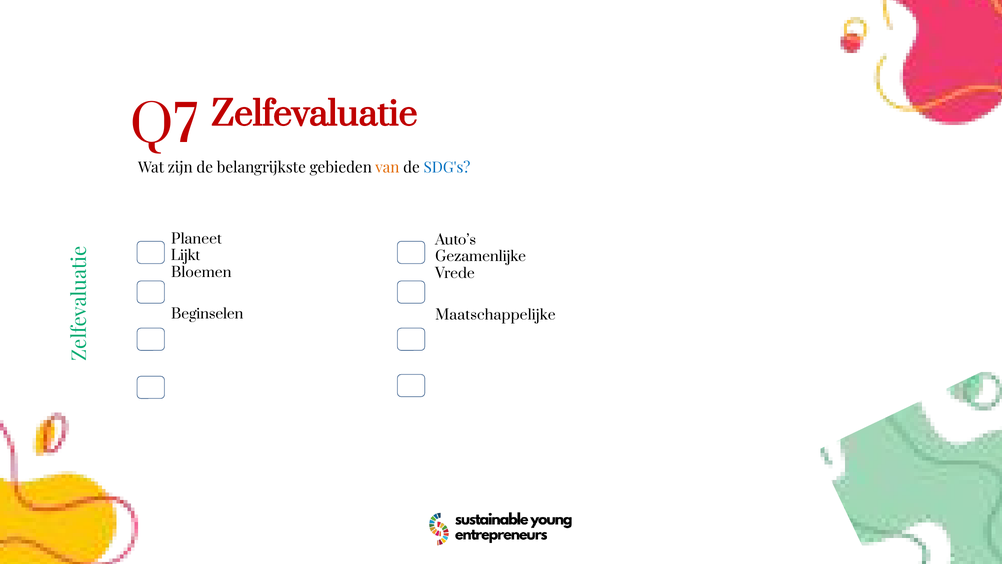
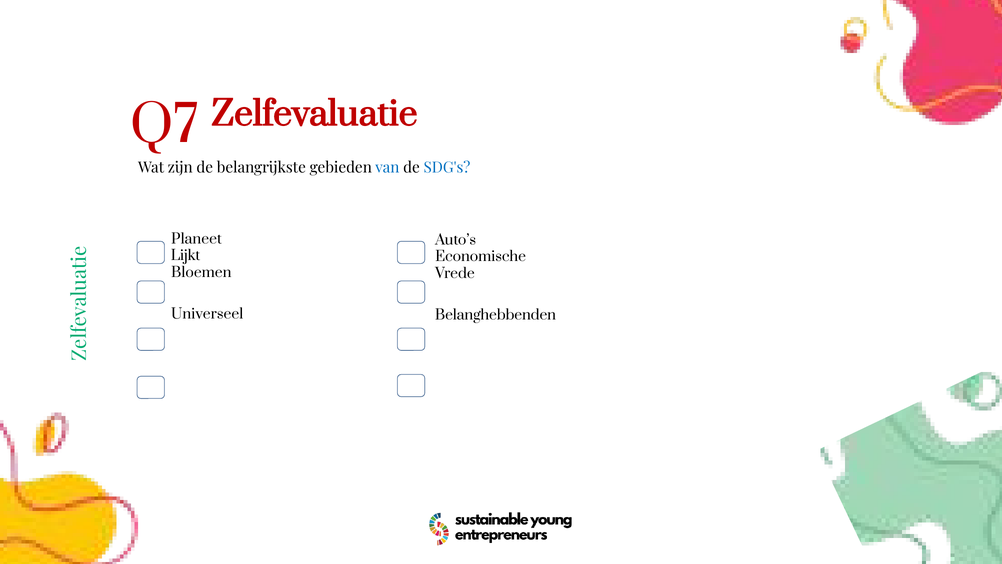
van colour: orange -> blue
Gezamenlijke: Gezamenlijke -> Economische
Beginselen: Beginselen -> Universeel
Maatschappelijke: Maatschappelijke -> Belanghebbenden
